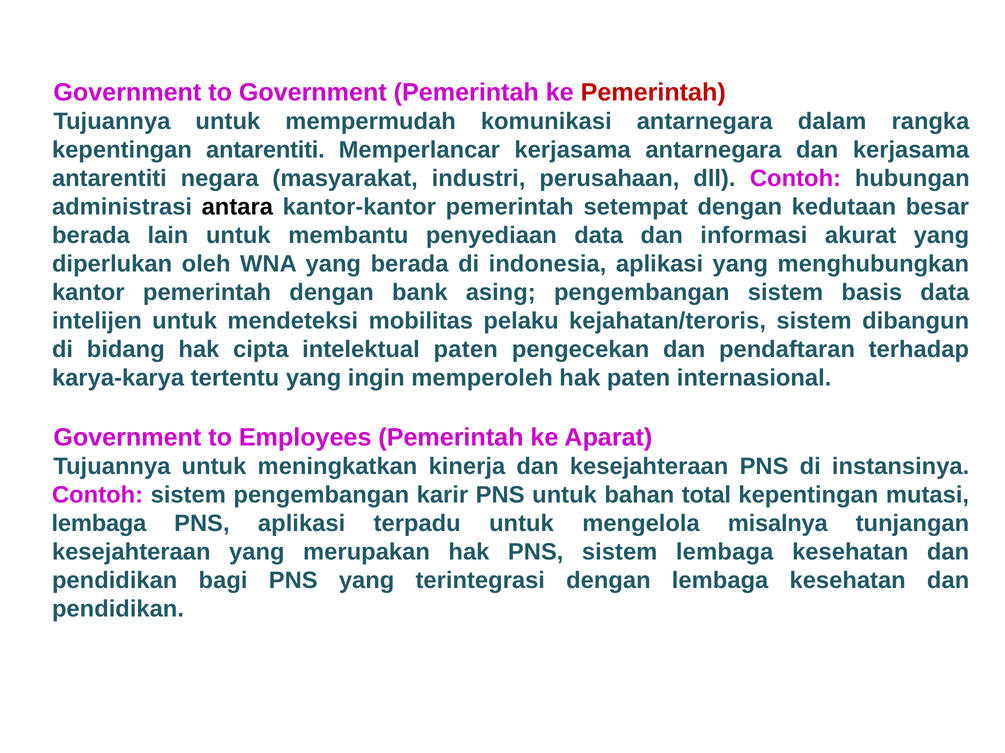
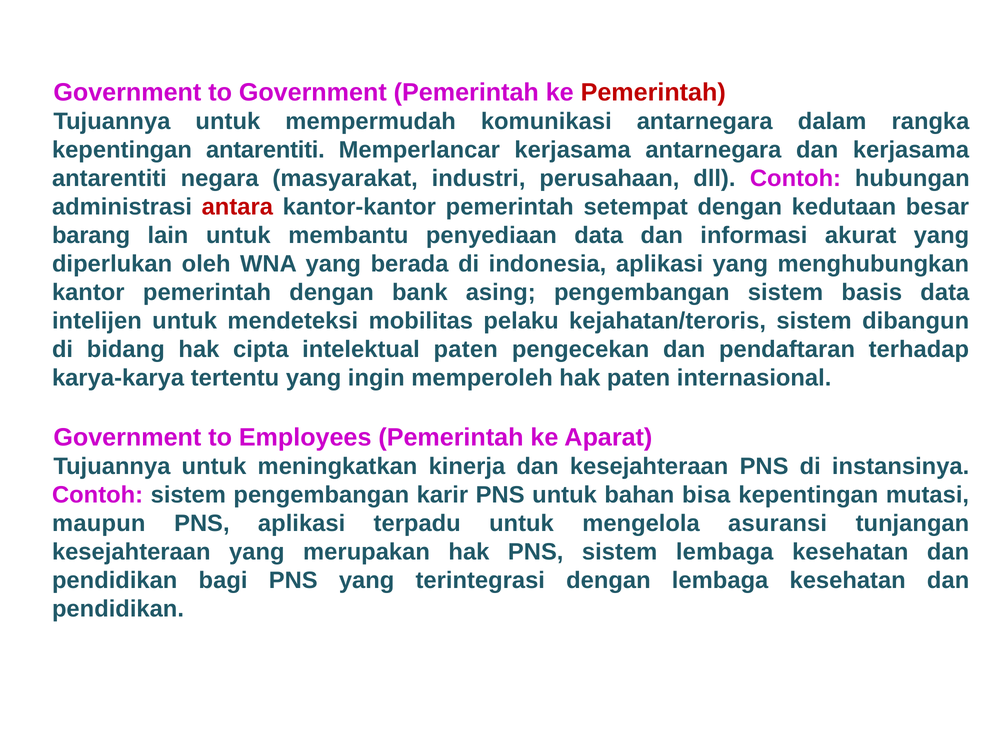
antara colour: black -> red
berada at (91, 236): berada -> barang
total: total -> bisa
lembaga at (99, 524): lembaga -> maupun
misalnya: misalnya -> asuransi
